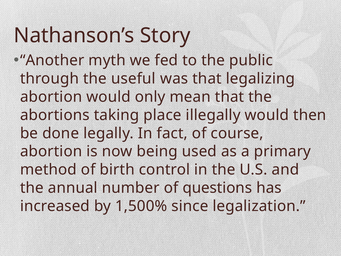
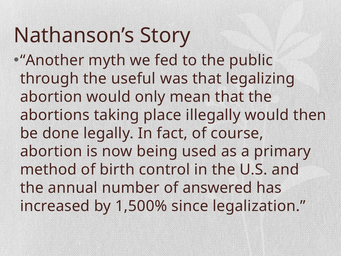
questions: questions -> answered
